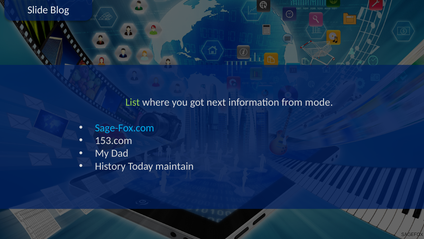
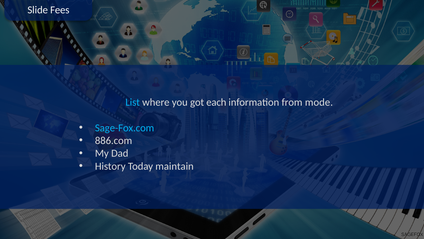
Blog: Blog -> Fees
List colour: light green -> light blue
next: next -> each
153.com: 153.com -> 886.com
